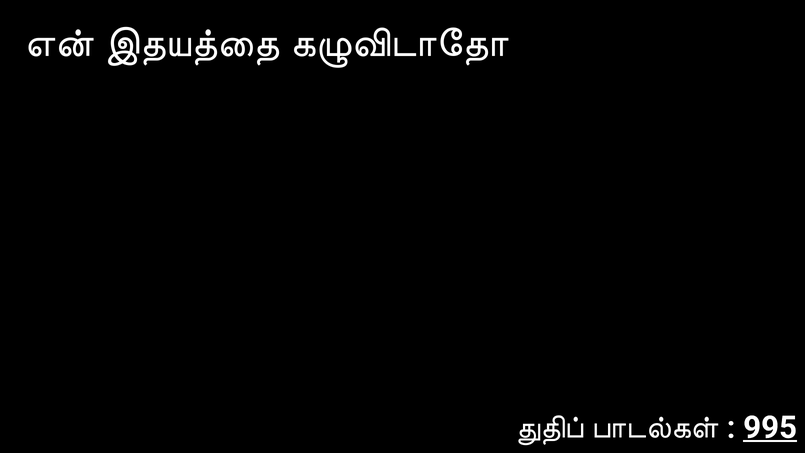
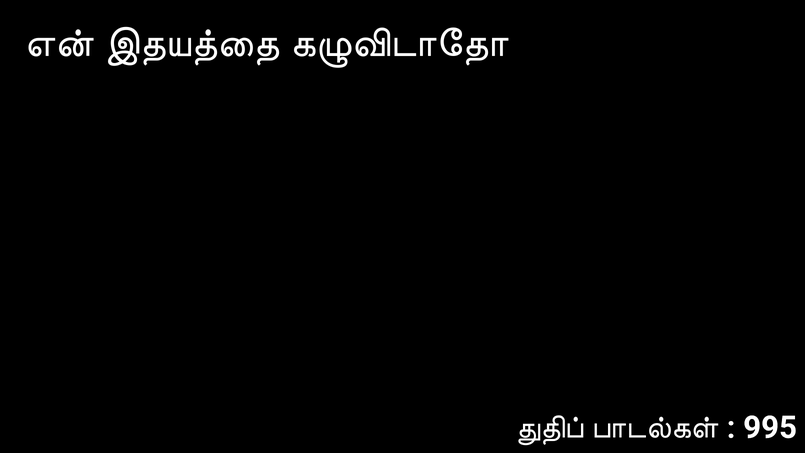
995 underline: present -> none
